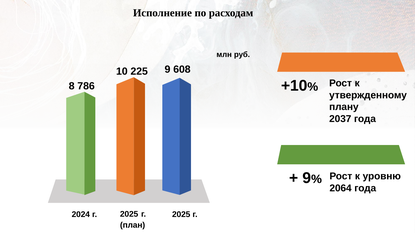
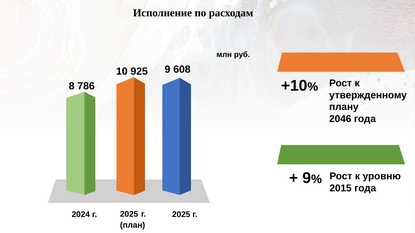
225: 225 -> 925
2037: 2037 -> 2046
2064: 2064 -> 2015
